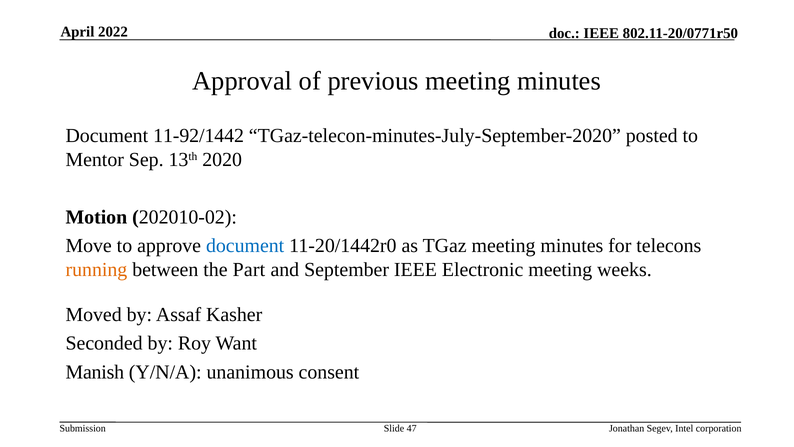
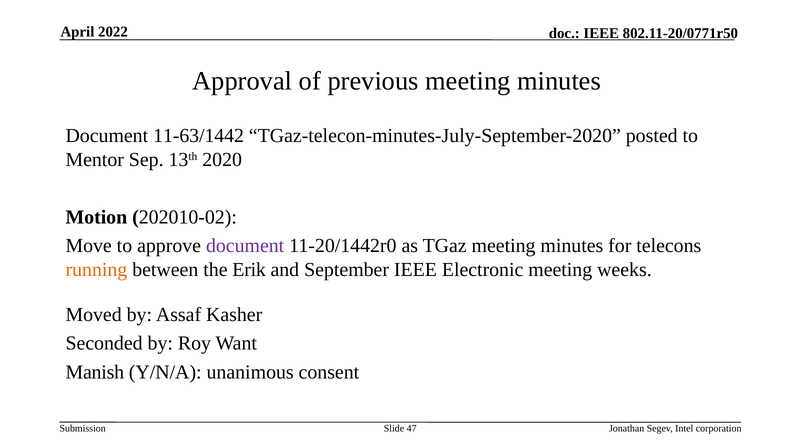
11-92/1442: 11-92/1442 -> 11-63/1442
document at (245, 246) colour: blue -> purple
Part: Part -> Erik
